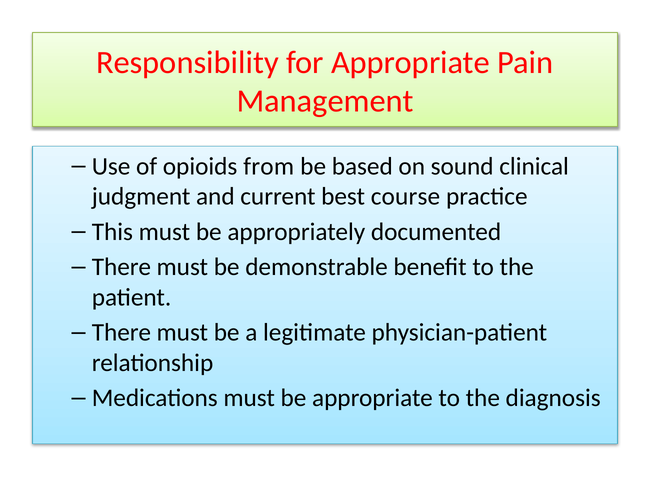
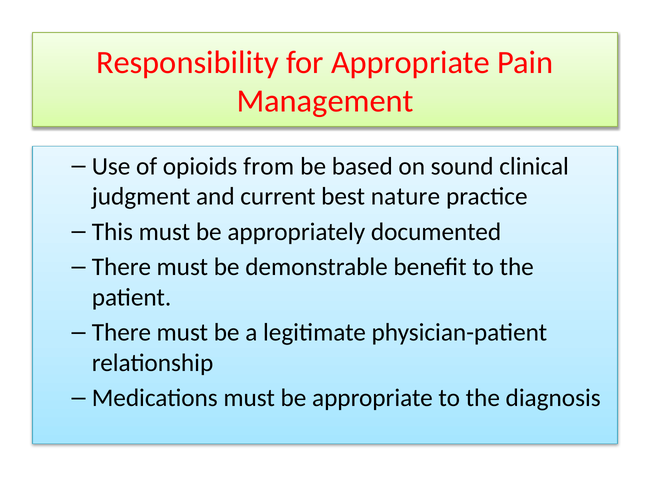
course: course -> nature
